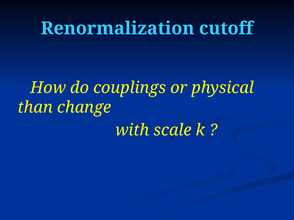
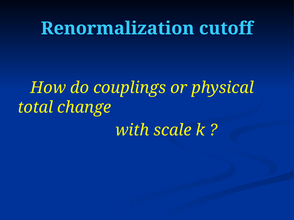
than: than -> total
